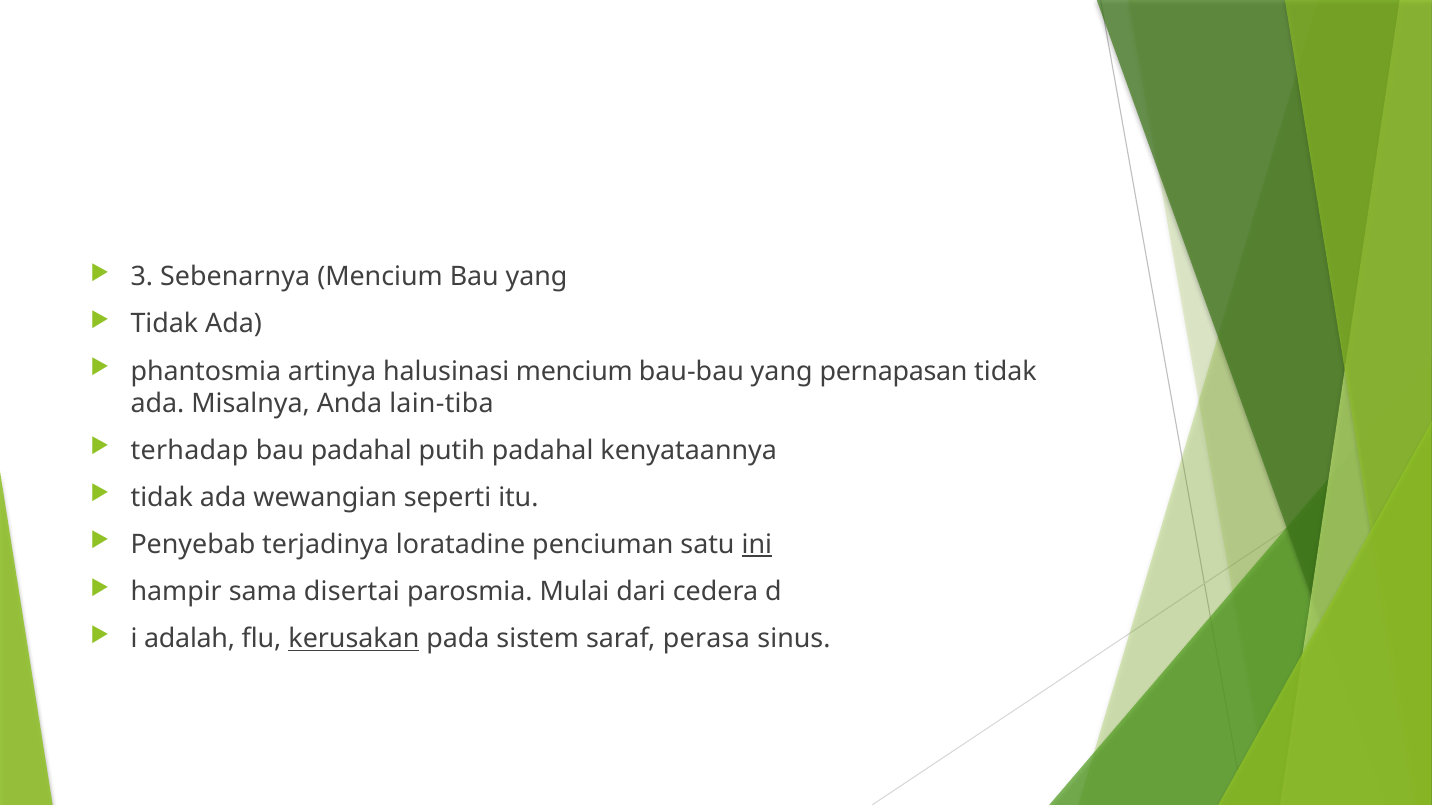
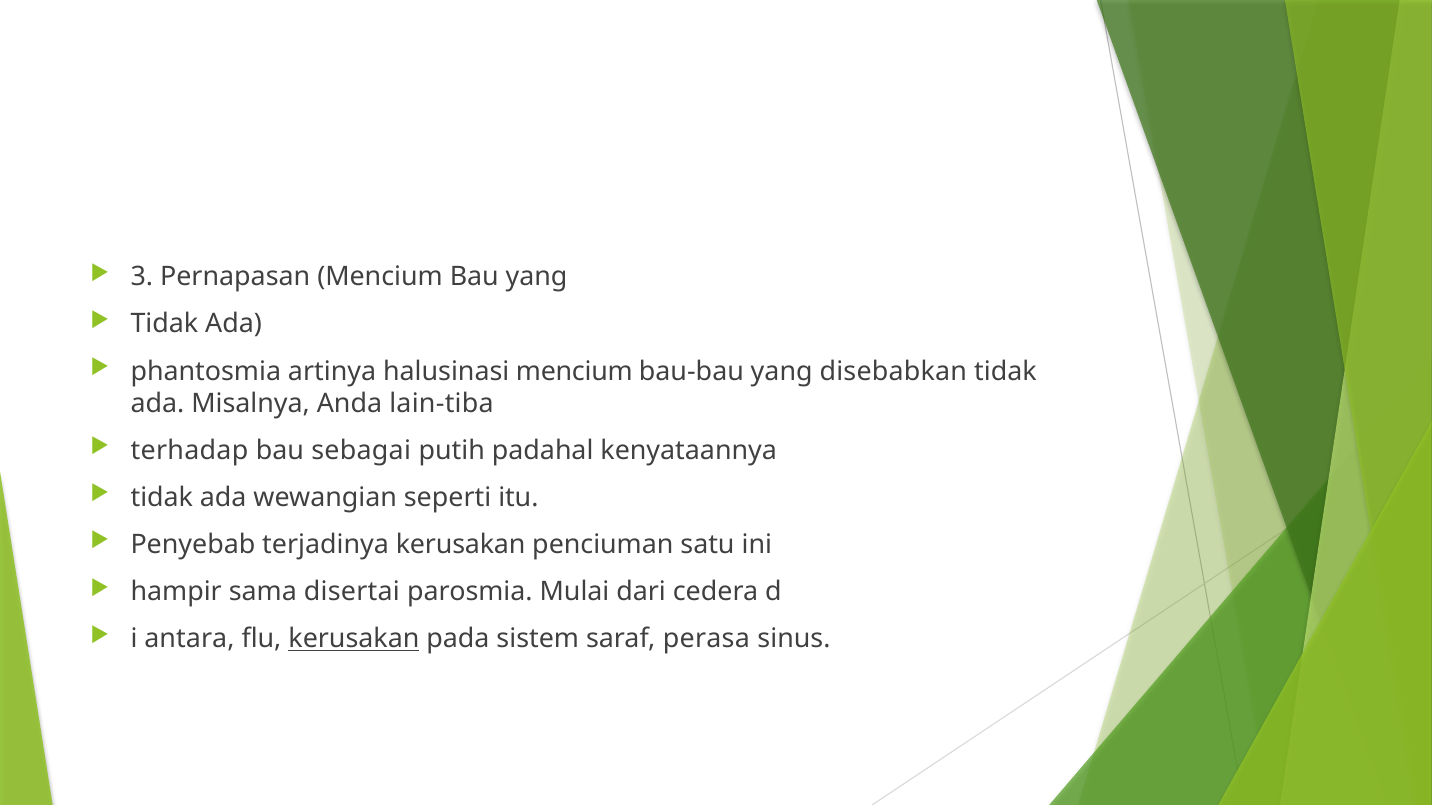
Sebenarnya: Sebenarnya -> Pernapasan
pernapasan: pernapasan -> disebabkan
bau padahal: padahal -> sebagai
terjadinya loratadine: loratadine -> kerusakan
ini underline: present -> none
adalah: adalah -> antara
